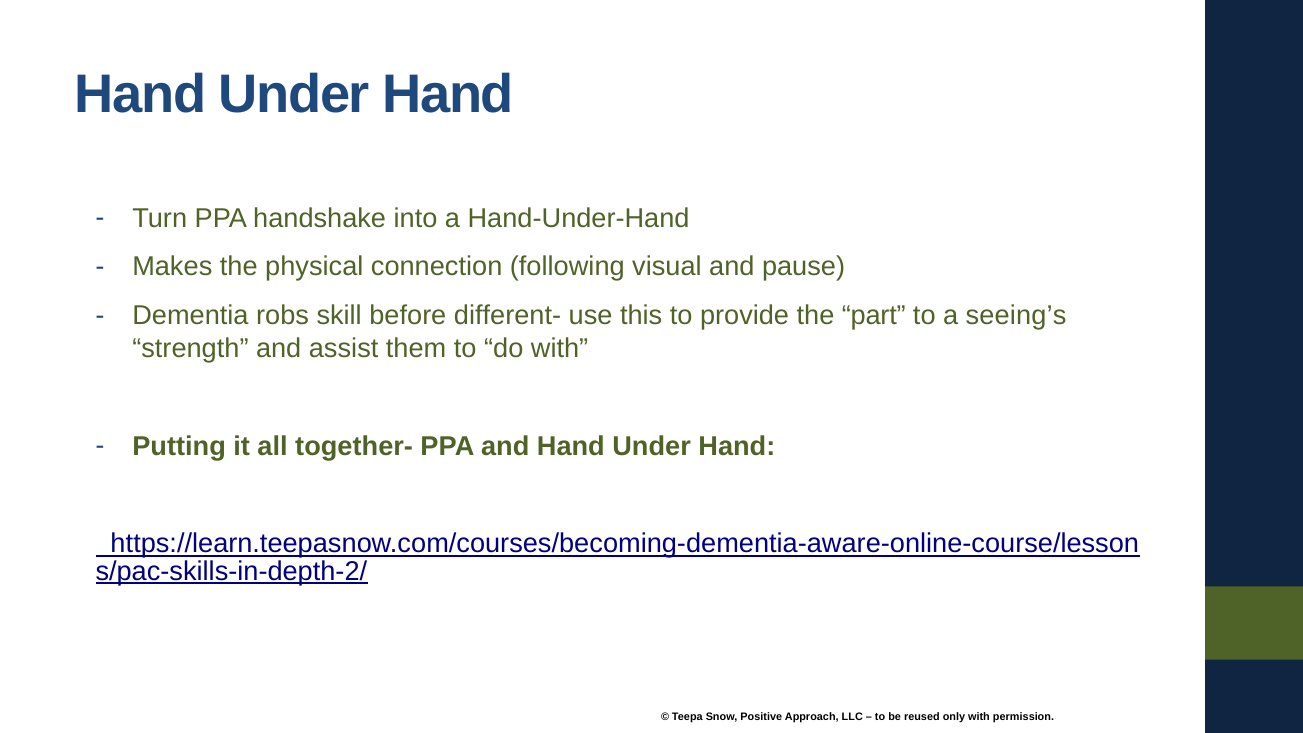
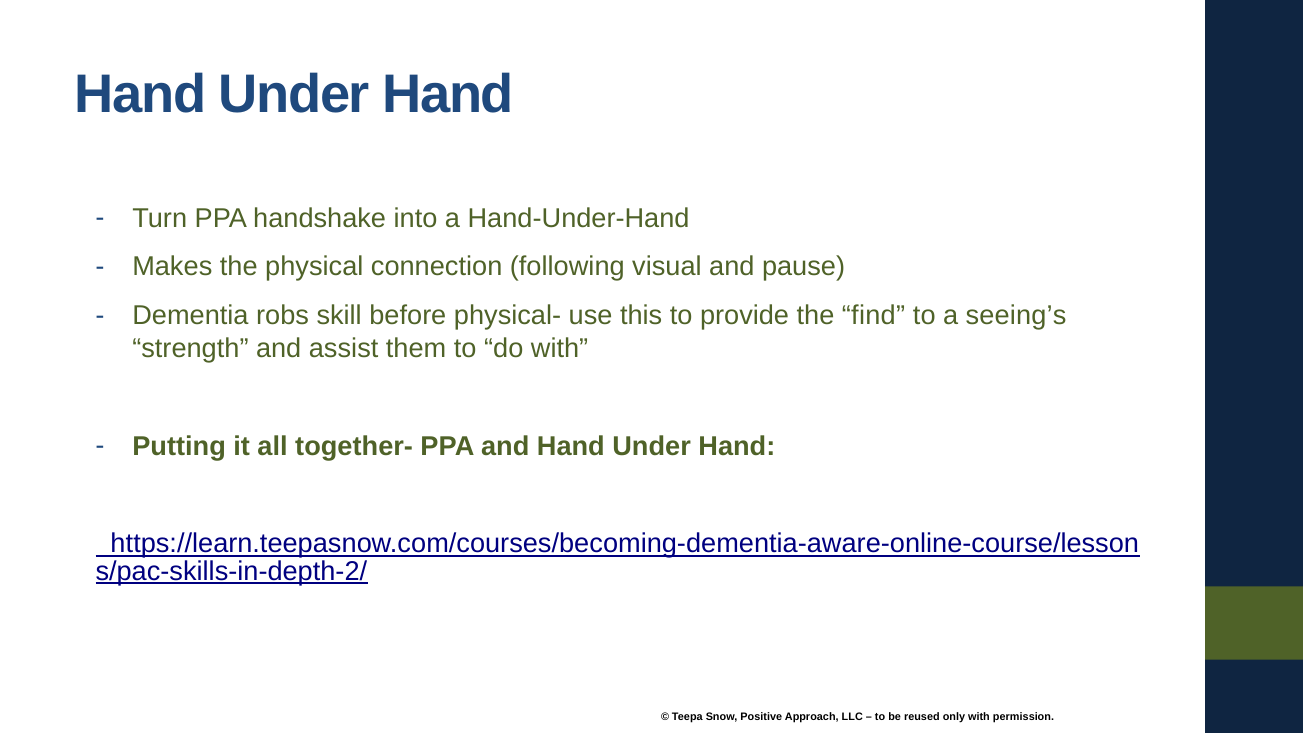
different-: different- -> physical-
part: part -> find
